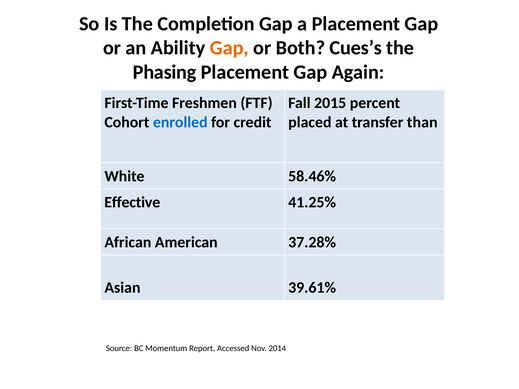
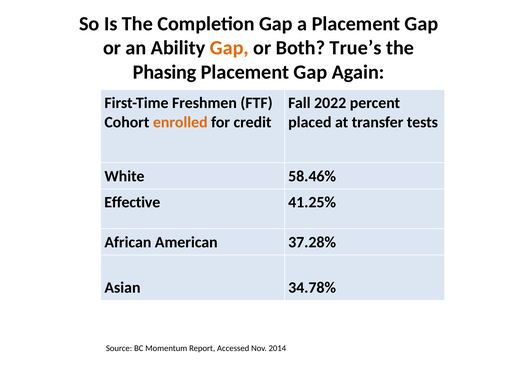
Cues’s: Cues’s -> True’s
2015: 2015 -> 2022
enrolled colour: blue -> orange
than: than -> tests
39.61%: 39.61% -> 34.78%
